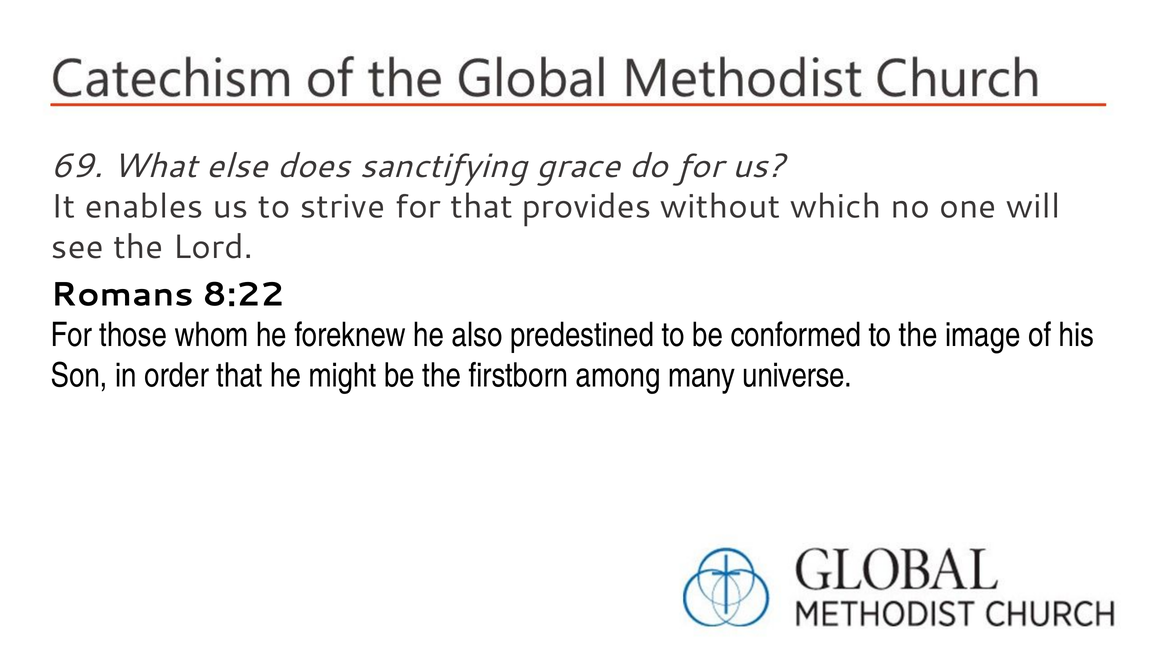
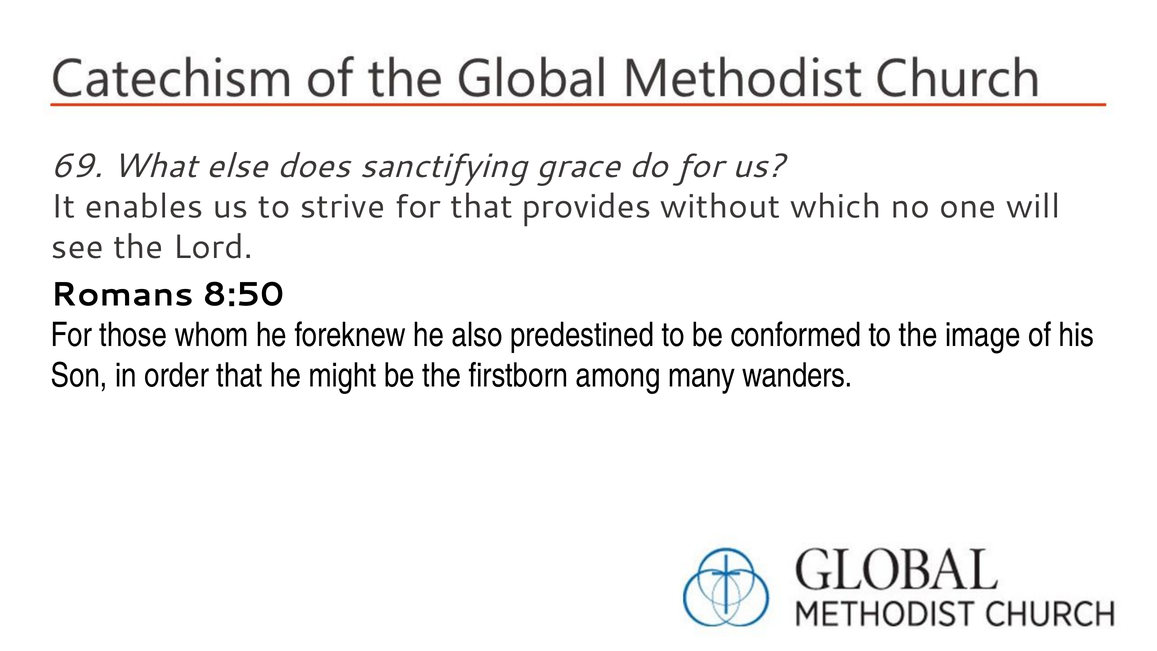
8:22: 8:22 -> 8:50
universe: universe -> wanders
